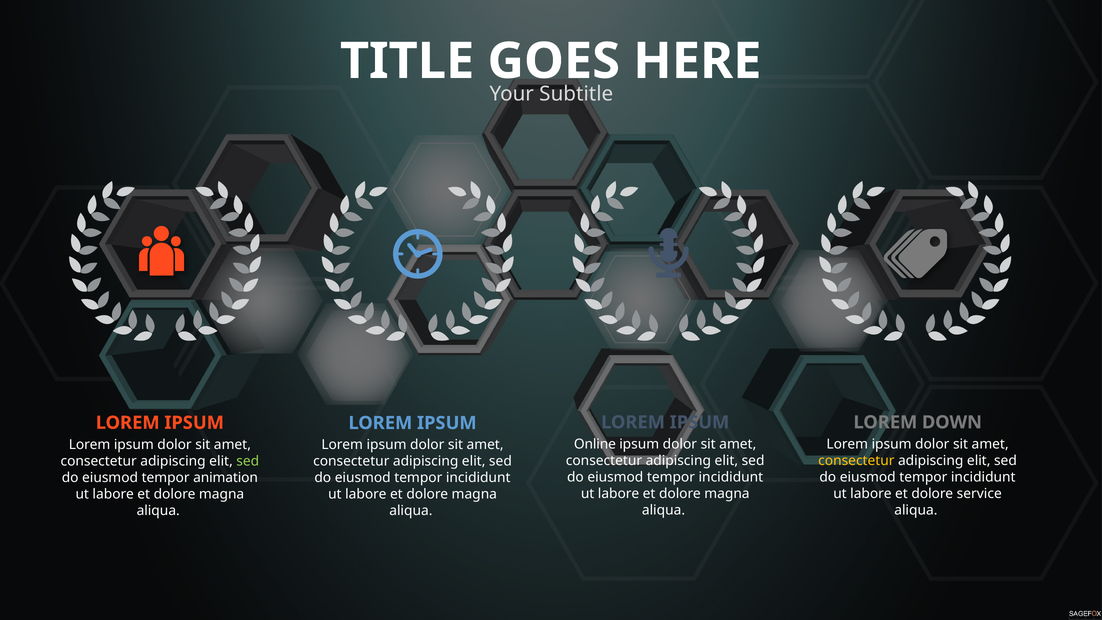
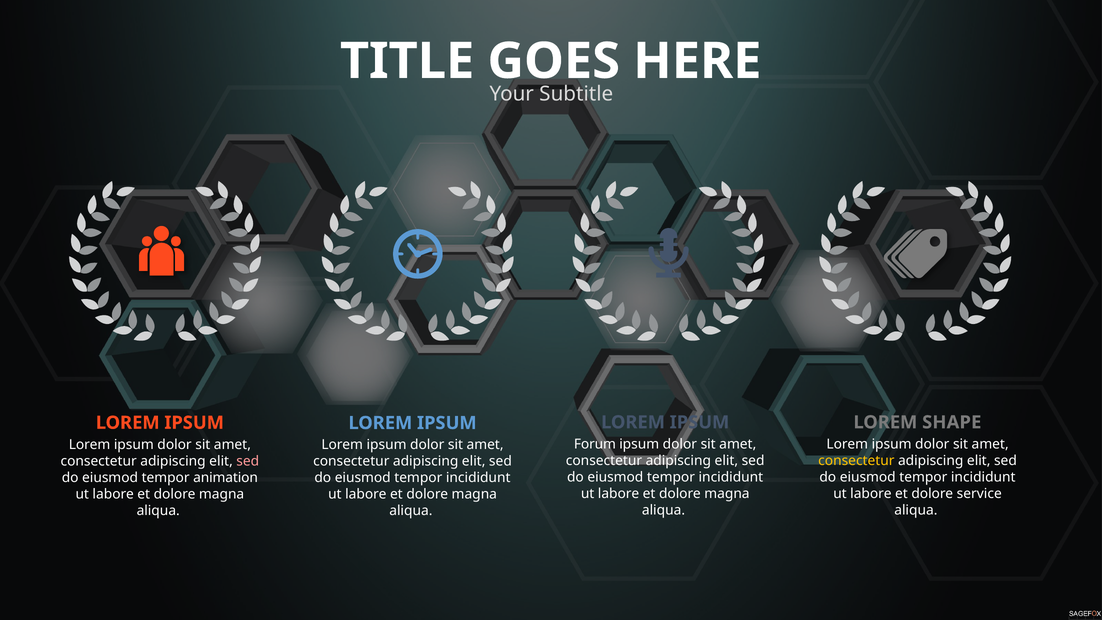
DOWN: DOWN -> SHAPE
Online: Online -> Forum
sed at (248, 461) colour: light green -> pink
